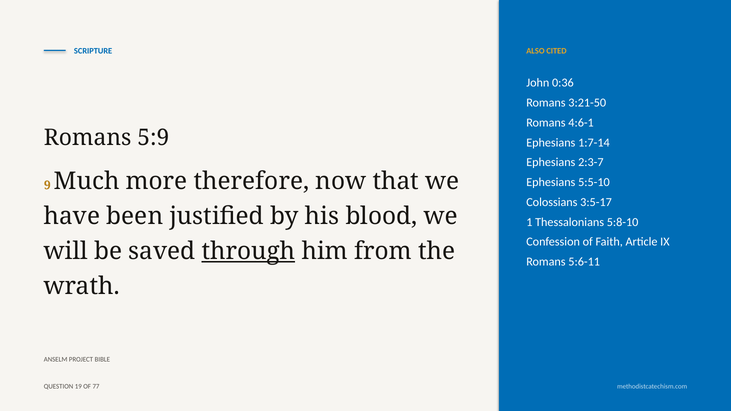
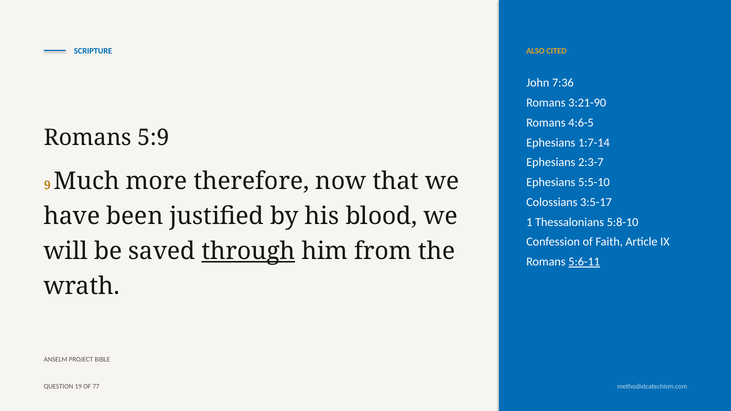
0:36: 0:36 -> 7:36
3:21-50: 3:21-50 -> 3:21-90
4:6-1: 4:6-1 -> 4:6-5
5:6-11 underline: none -> present
